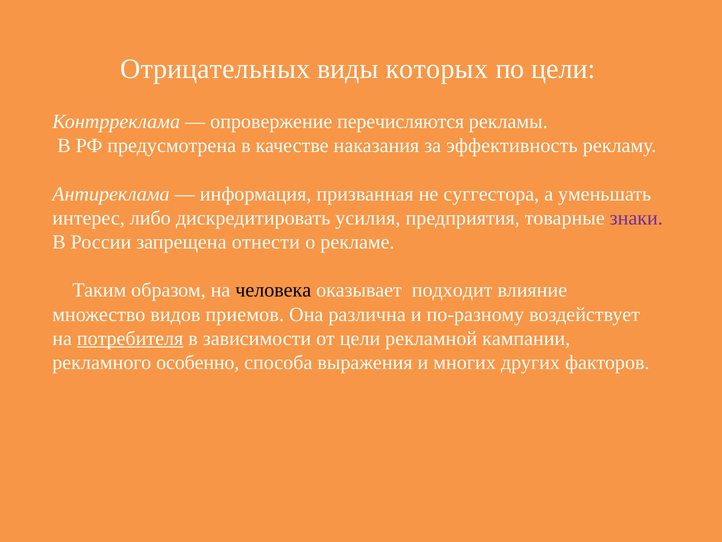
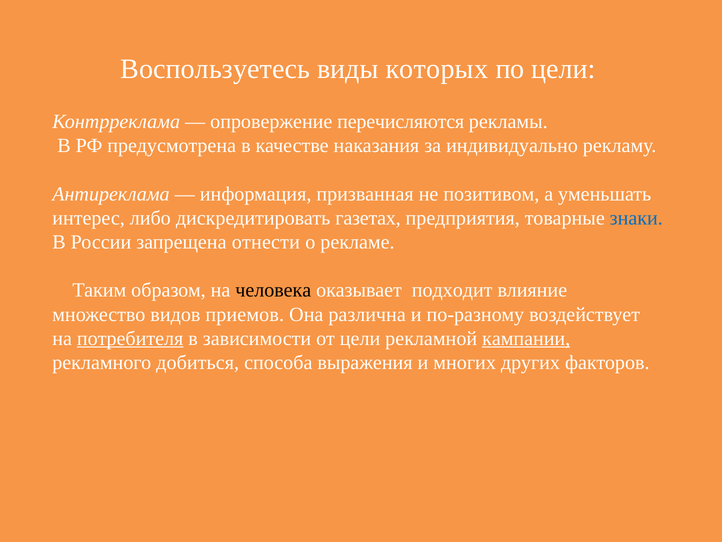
Отрицательных: Отрицательных -> Воспользуетесь
эффективность: эффективность -> индивидуально
суггестора: суггестора -> позитивом
усилия: усилия -> газетах
знаки colour: purple -> blue
кампании underline: none -> present
особенно: особенно -> добиться
